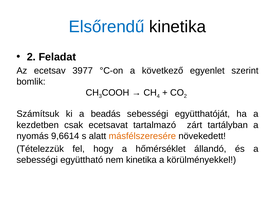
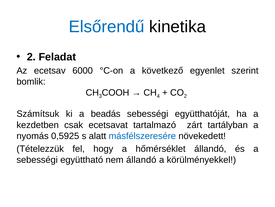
3977: 3977 -> 6000
9,6614: 9,6614 -> 0,5925
másfélszeresére colour: orange -> blue
nem kinetika: kinetika -> állandó
